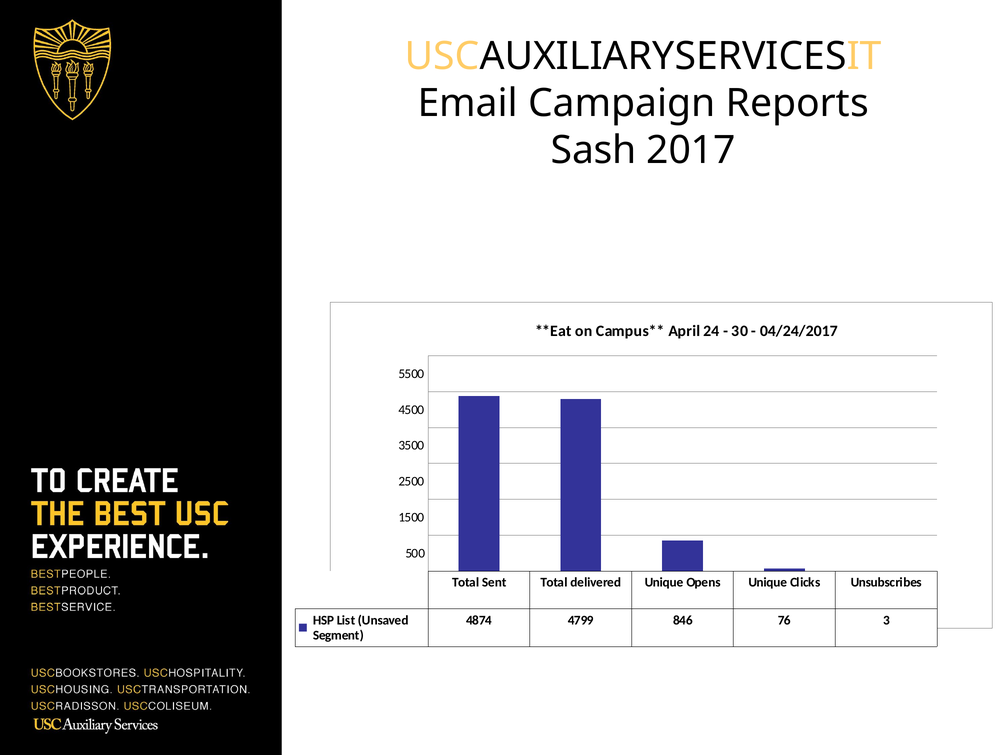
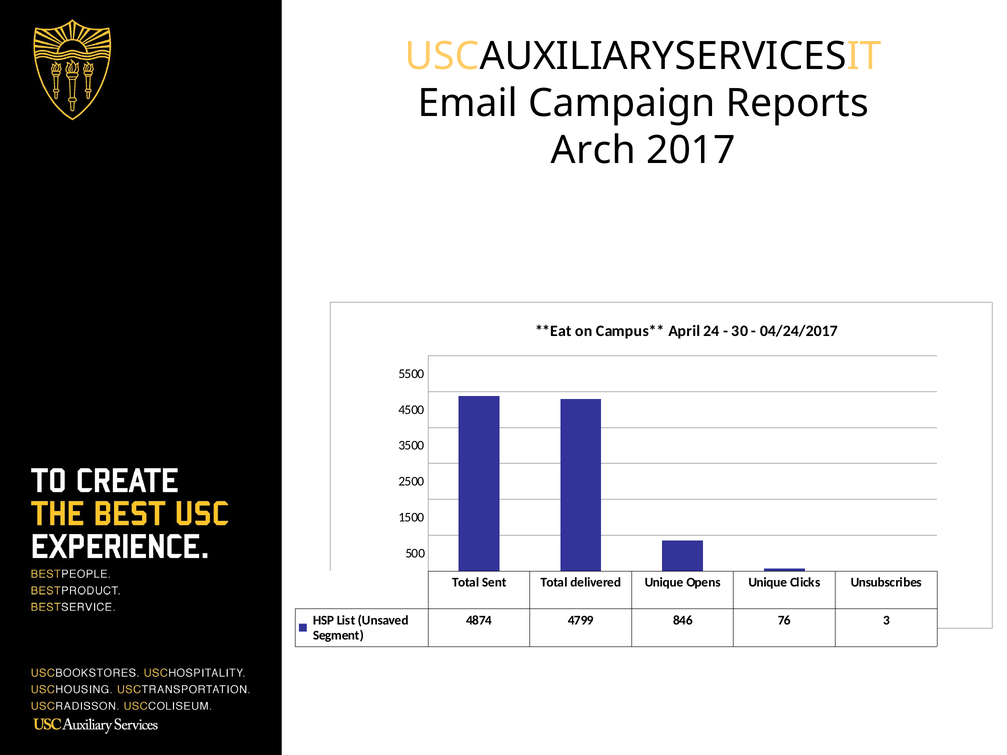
Sash: Sash -> Arch
